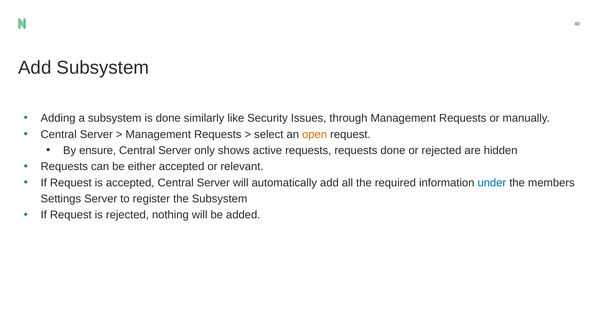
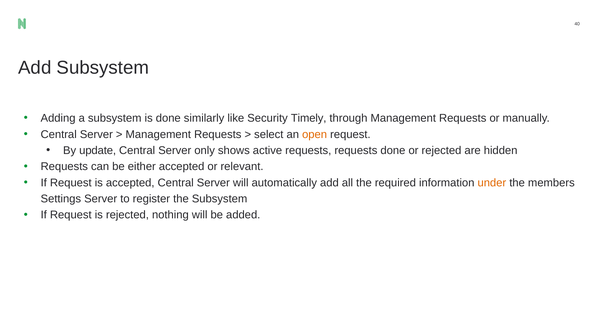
Issues: Issues -> Timely
ensure: ensure -> update
under colour: blue -> orange
